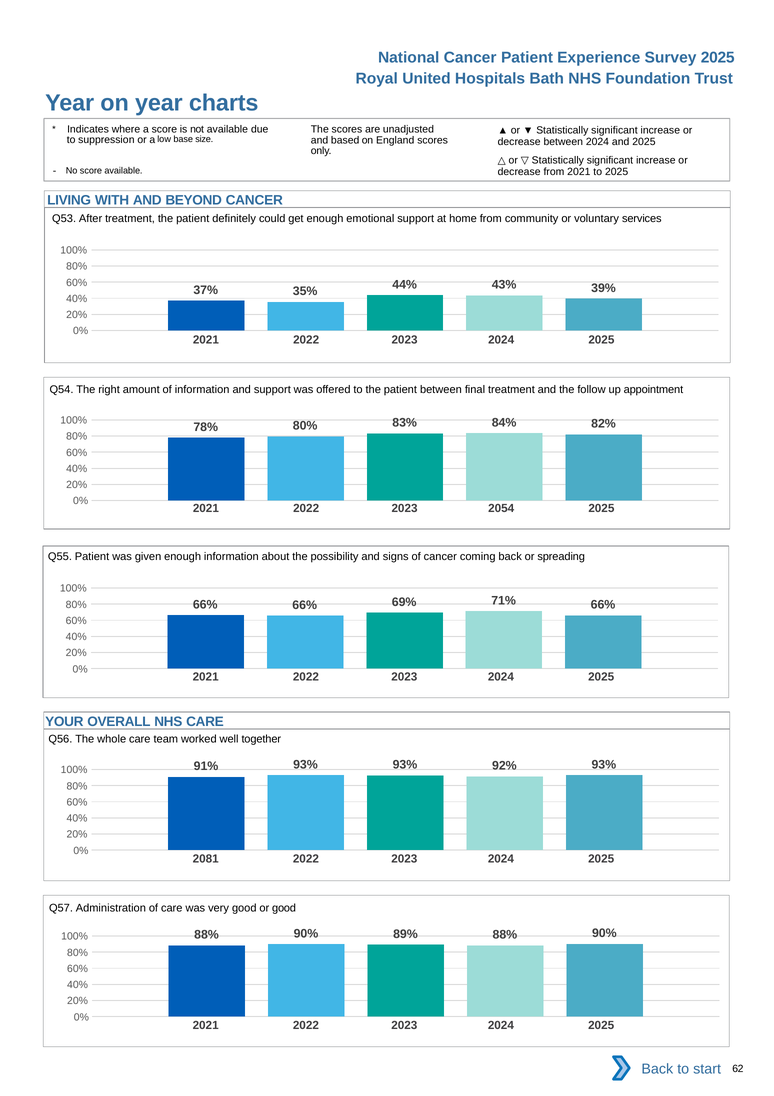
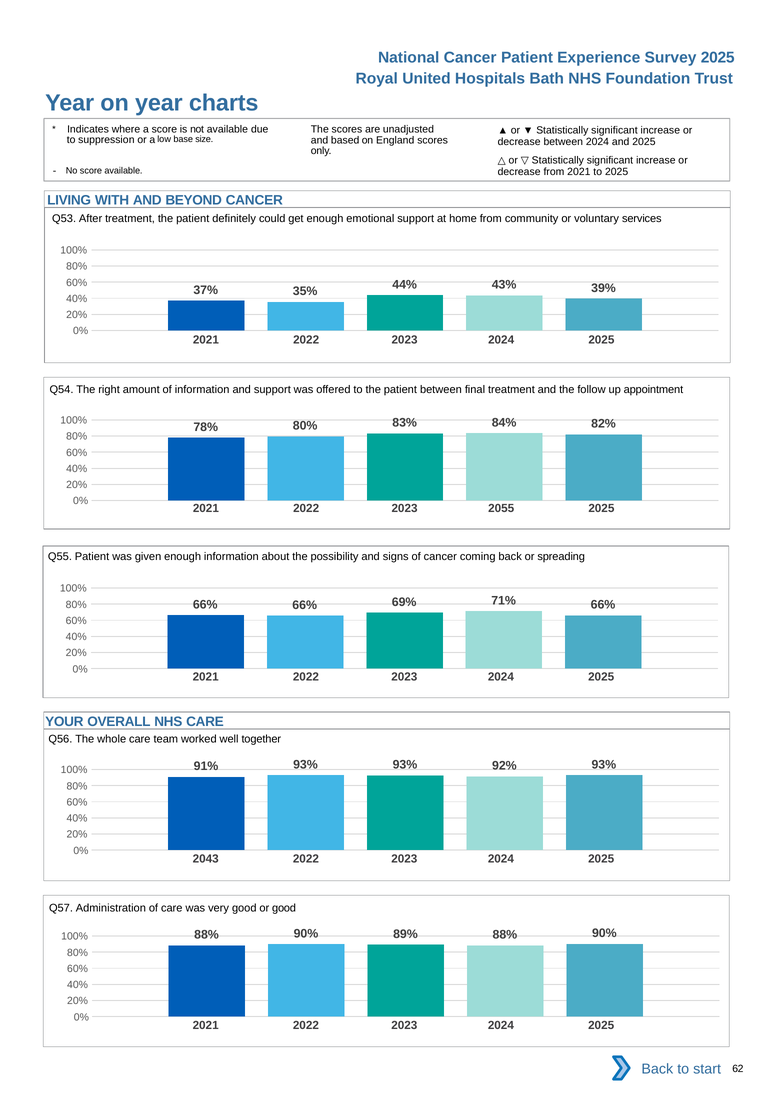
2054: 2054 -> 2055
2081: 2081 -> 2043
